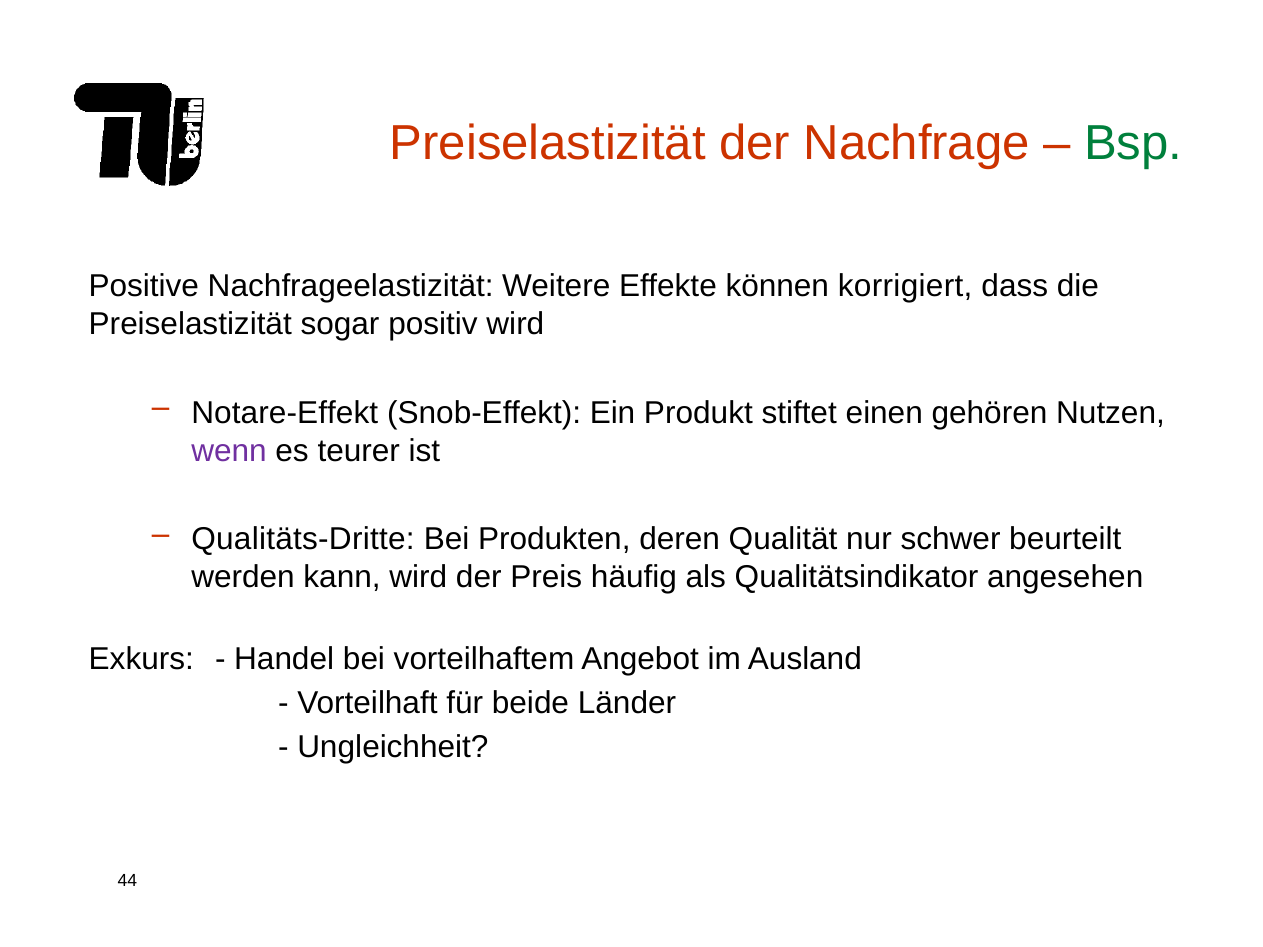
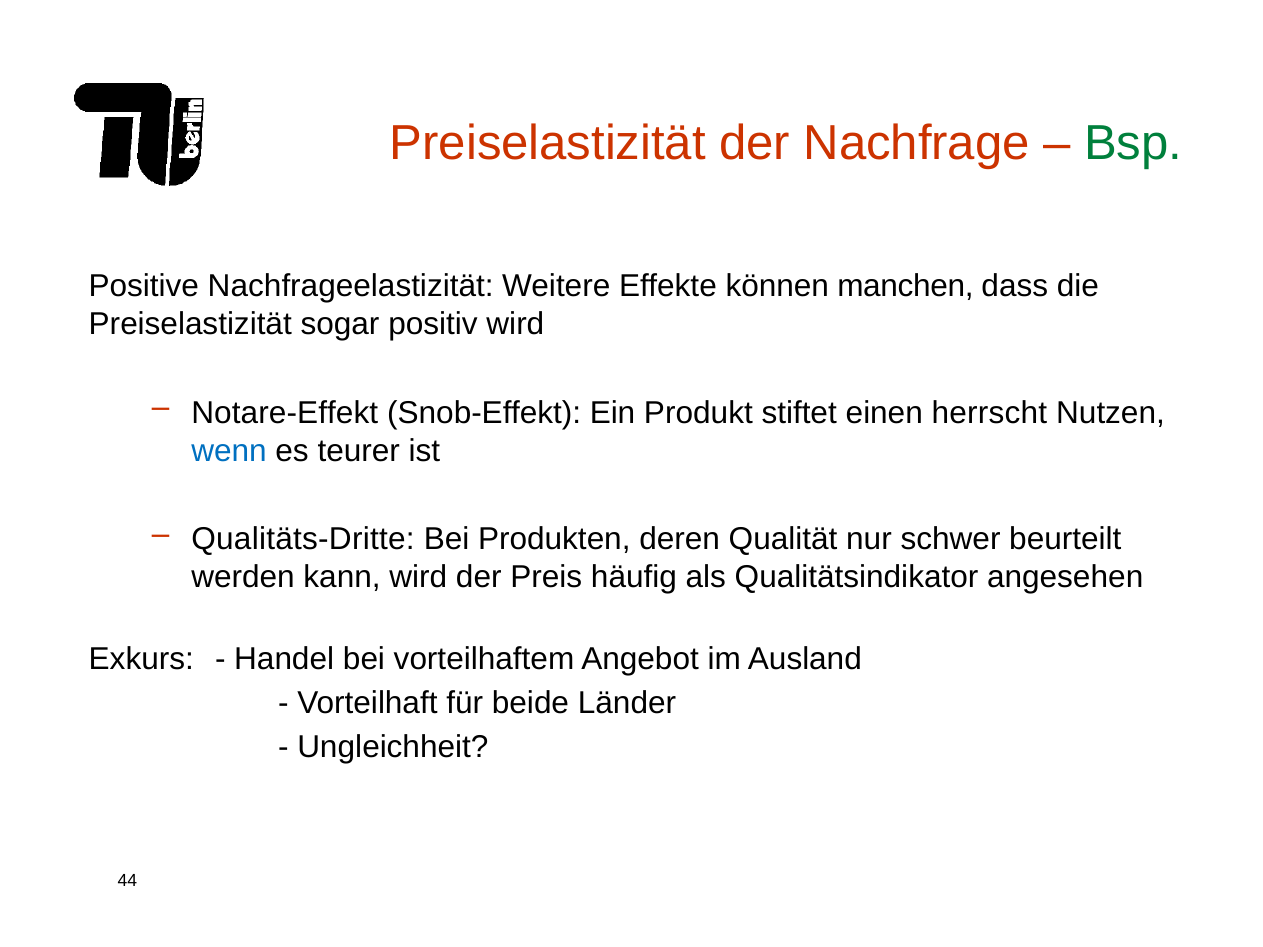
korrigiert: korrigiert -> manchen
gehören: gehören -> herrscht
wenn colour: purple -> blue
